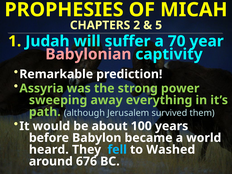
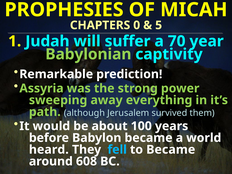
2: 2 -> 0
Babylonian colour: pink -> light green
to Washed: Washed -> Became
676: 676 -> 608
